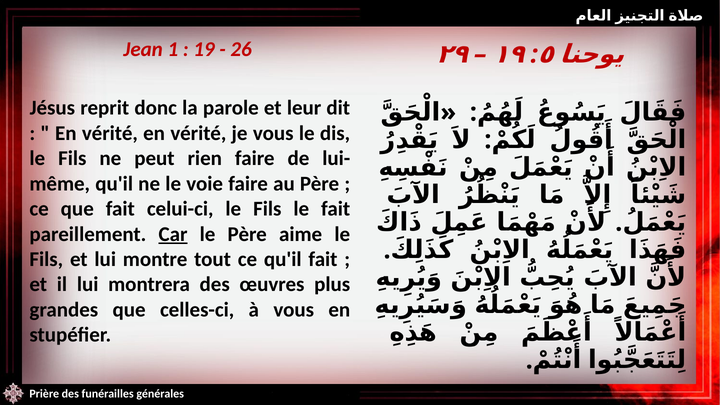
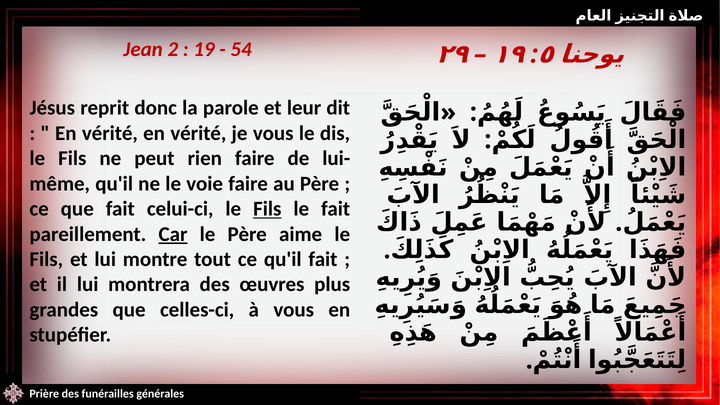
1: 1 -> 2
26: 26 -> 54
Fils at (267, 209) underline: none -> present
